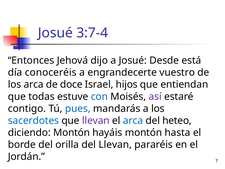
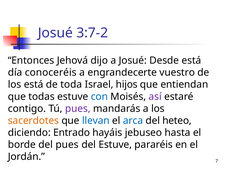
3:7-4: 3:7-4 -> 3:7-2
los arca: arca -> está
doce: doce -> toda
pues at (78, 108) colour: blue -> purple
sacerdotes colour: blue -> orange
llevan at (96, 120) colour: purple -> blue
diciendo Montón: Montón -> Entrado
hayáis montón: montón -> jebuseo
del orilla: orilla -> pues
del Llevan: Llevan -> Estuve
